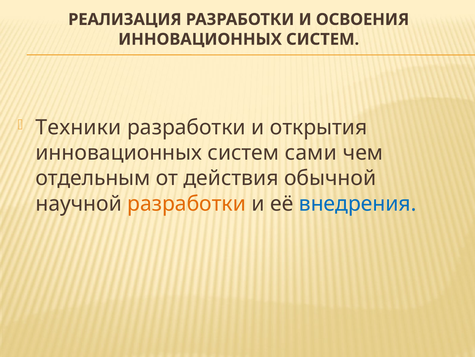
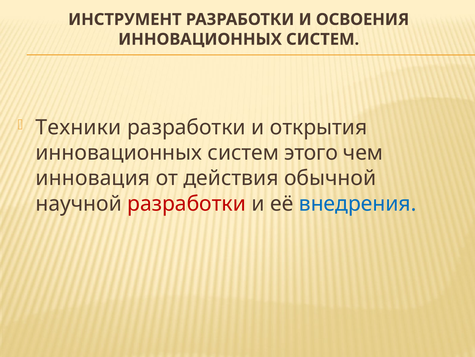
РЕАЛИЗАЦИЯ: РЕАЛИЗАЦИЯ -> ИНСТРУМЕНТ
сами: сами -> этого
отдельным: отдельным -> инновация
разработки at (187, 203) colour: orange -> red
